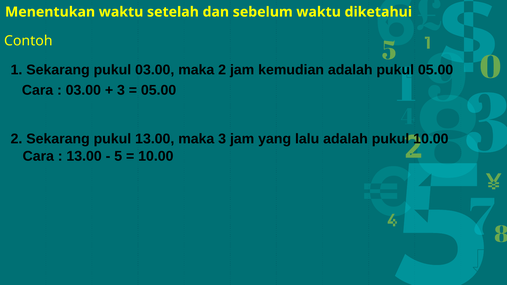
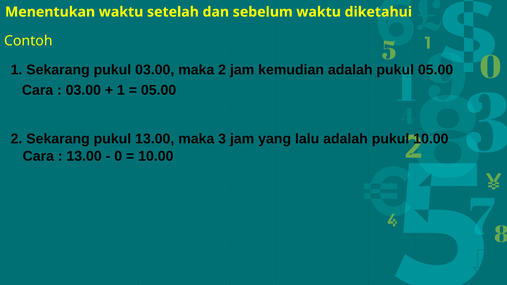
3 at (121, 90): 3 -> 1
5: 5 -> 0
